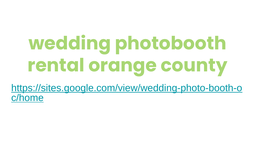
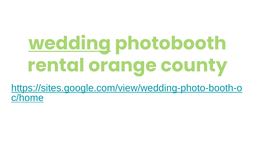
wedding underline: none -> present
